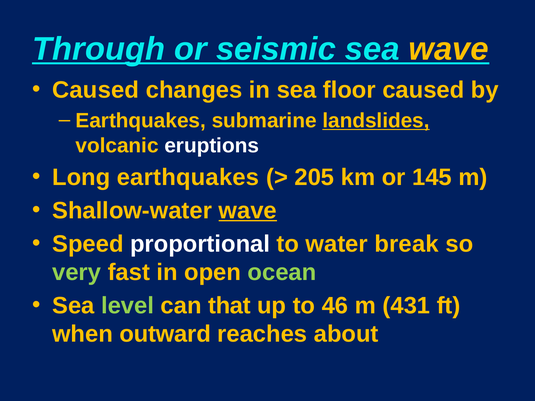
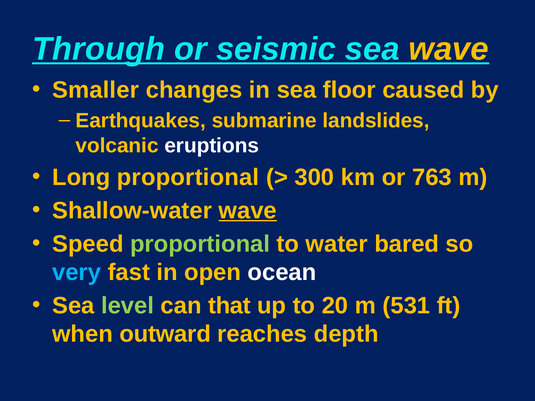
Caused at (96, 90): Caused -> Smaller
landslides underline: present -> none
Long earthquakes: earthquakes -> proportional
205: 205 -> 300
145: 145 -> 763
proportional at (200, 244) colour: white -> light green
break: break -> bared
very colour: light green -> light blue
ocean colour: light green -> white
46: 46 -> 20
431: 431 -> 531
about: about -> depth
